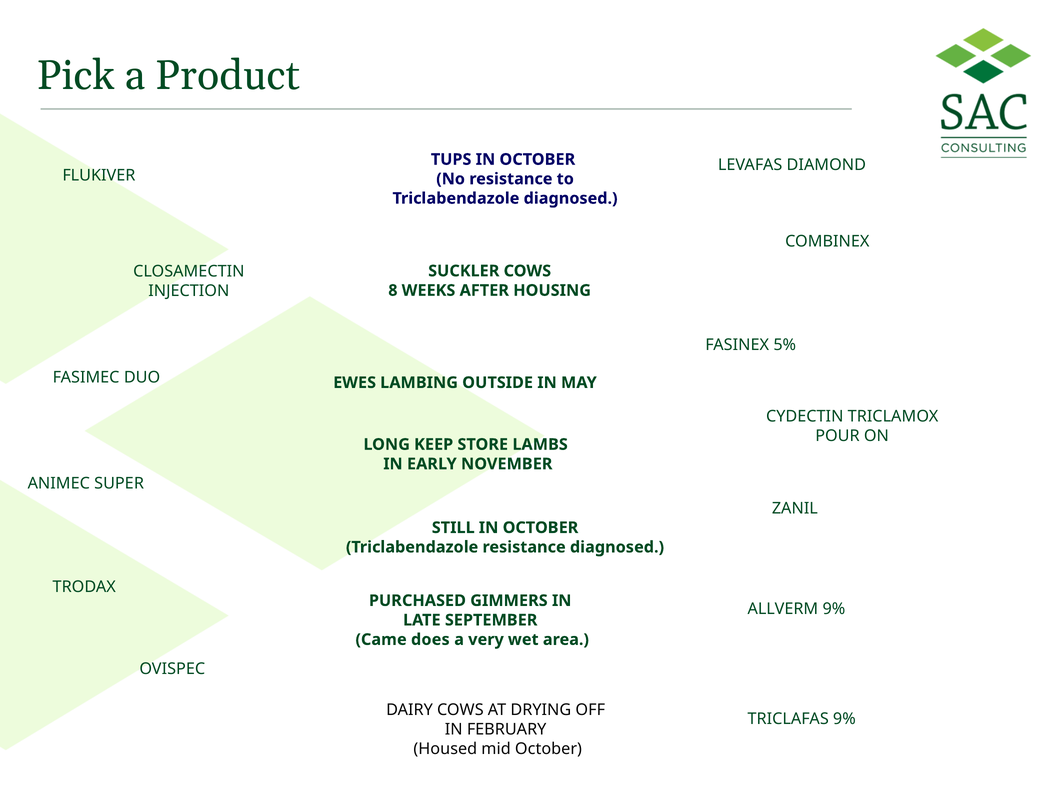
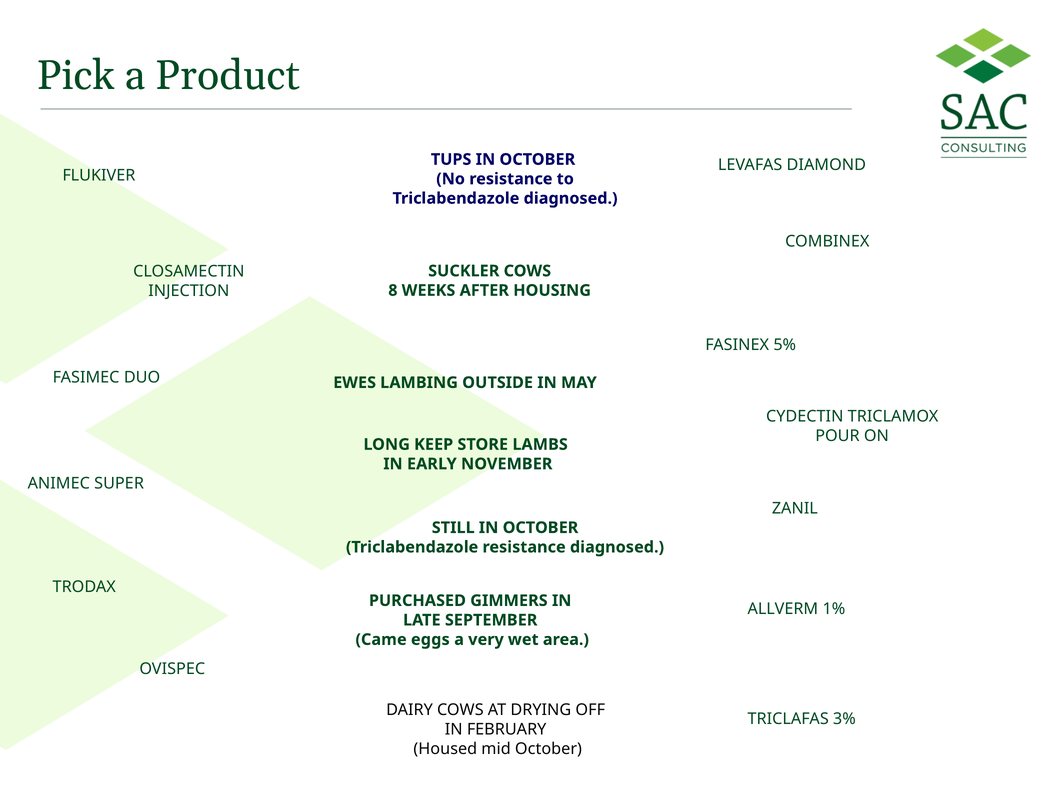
ALLVERM 9%: 9% -> 1%
does: does -> eggs
TRICLAFAS 9%: 9% -> 3%
